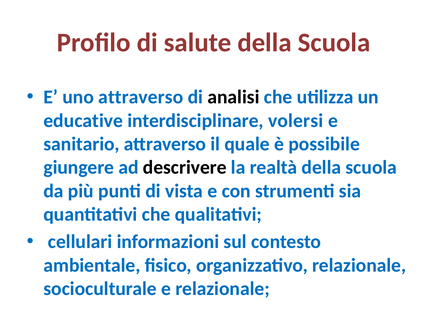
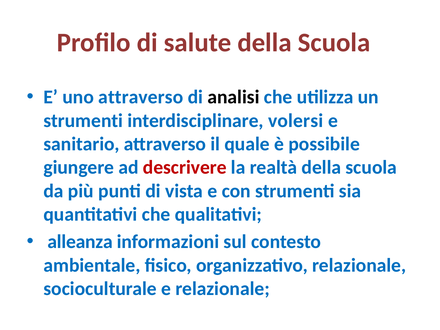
educative at (83, 121): educative -> strumenti
descrivere colour: black -> red
cellulari: cellulari -> alleanza
